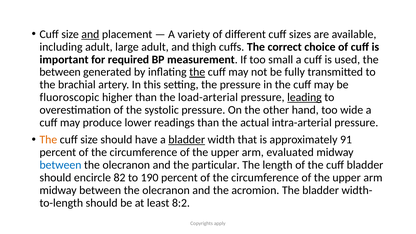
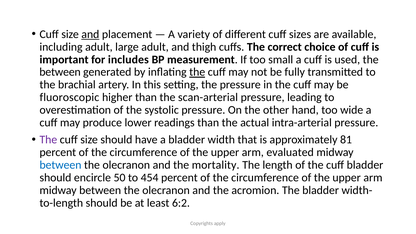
required: required -> includes
load-arterial: load-arterial -> scan-arterial
leading underline: present -> none
The at (48, 140) colour: orange -> purple
bladder at (187, 140) underline: present -> none
91: 91 -> 81
particular: particular -> mortality
82: 82 -> 50
190: 190 -> 454
8:2: 8:2 -> 6:2
